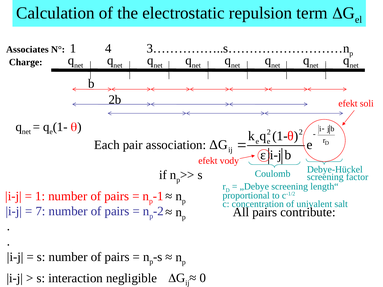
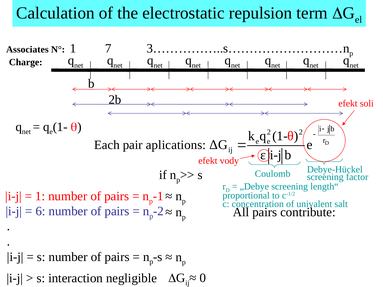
4: 4 -> 7
association: association -> aplications
7: 7 -> 6
